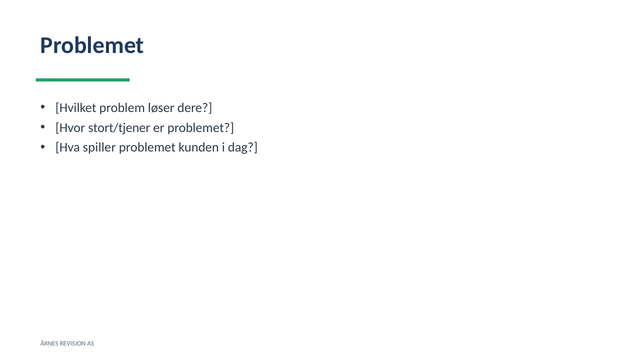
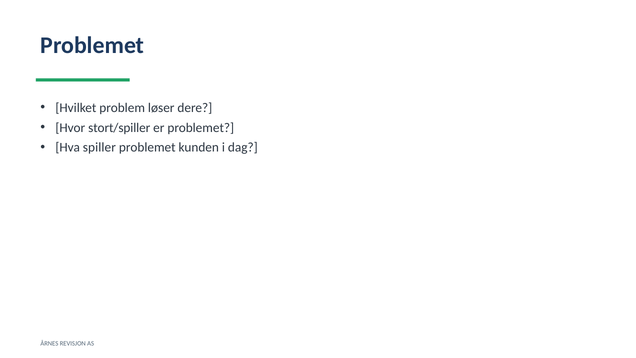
stort/tjener: stort/tjener -> stort/spiller
